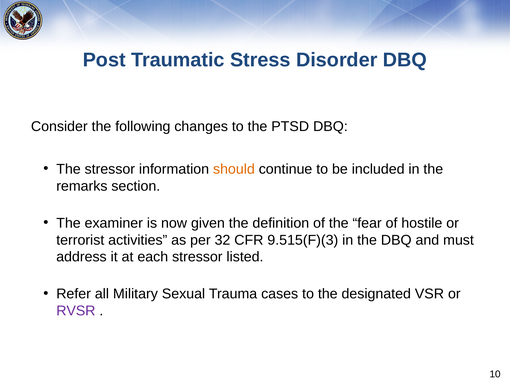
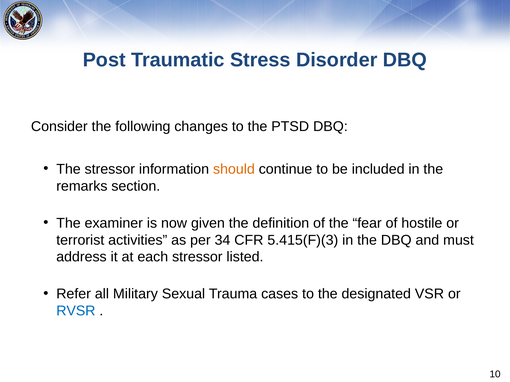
32: 32 -> 34
9.515(F)(3: 9.515(F)(3 -> 5.415(F)(3
RVSR colour: purple -> blue
